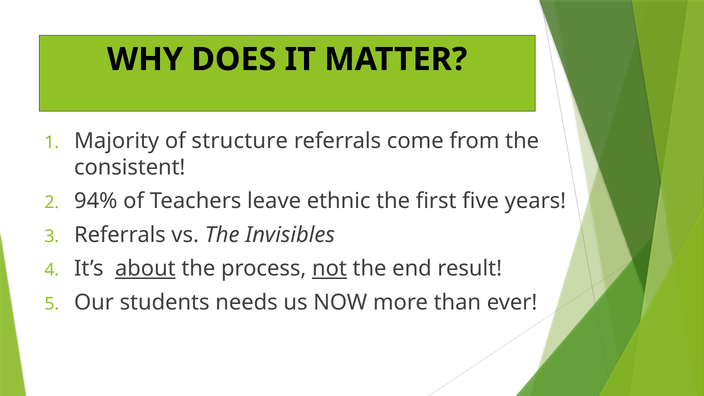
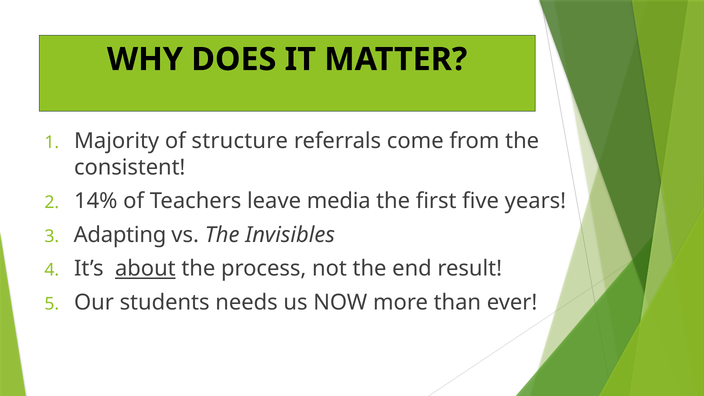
94%: 94% -> 14%
ethnic: ethnic -> media
Referrals at (120, 235): Referrals -> Adapting
not underline: present -> none
